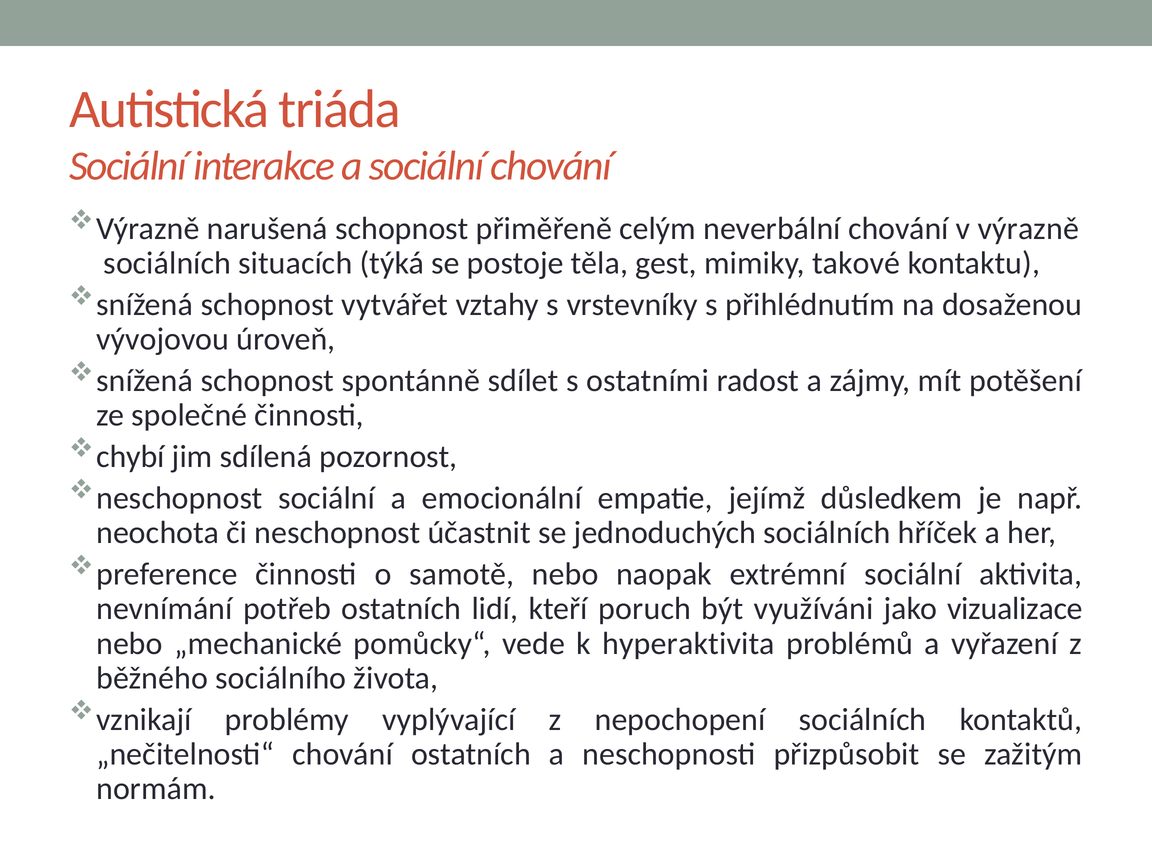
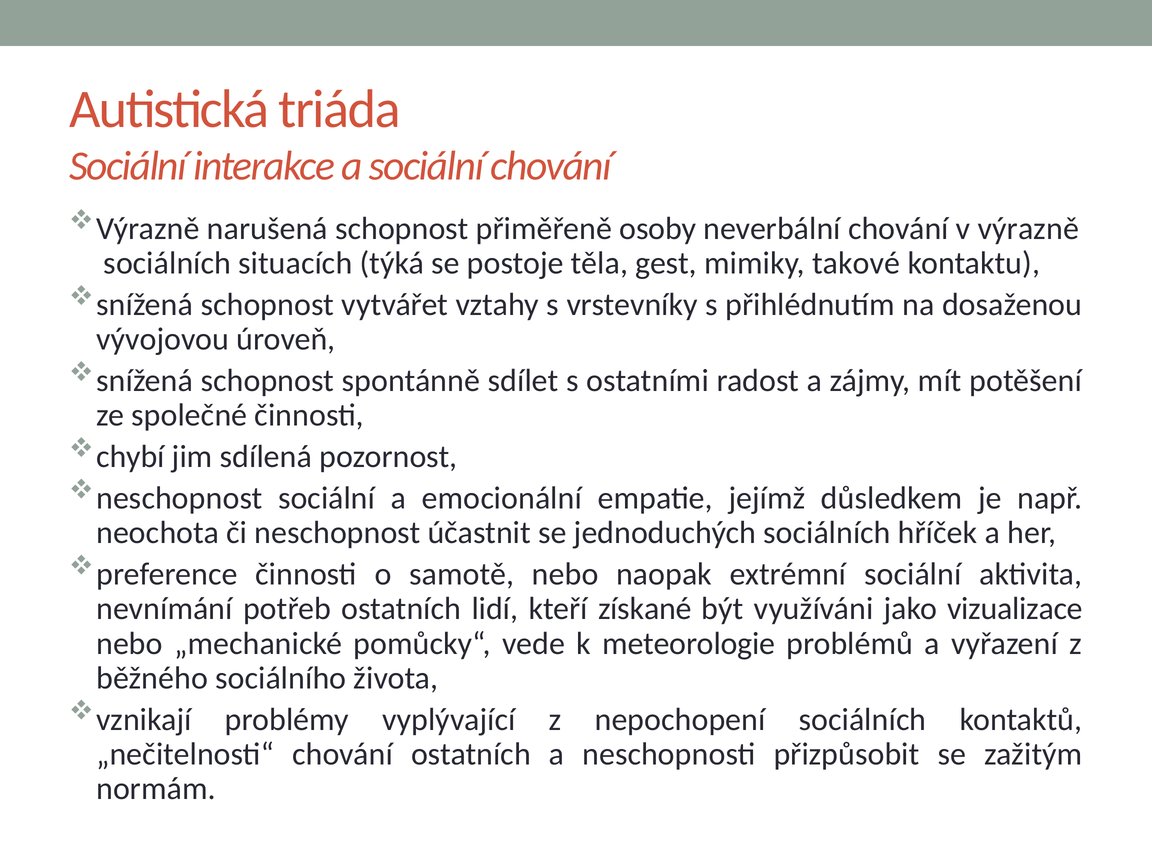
celým: celým -> osoby
poruch: poruch -> získané
hyperaktivita: hyperaktivita -> meteorologie
